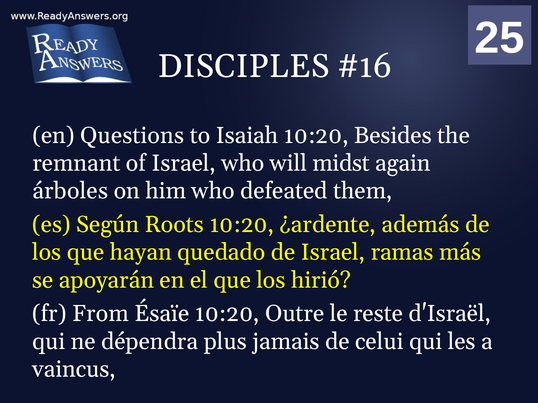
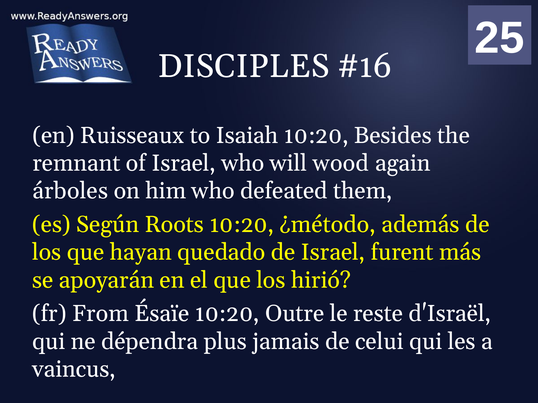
Questions: Questions -> Ruisseaux
midst: midst -> wood
¿ardente: ¿ardente -> ¿método
ramas: ramas -> furent
